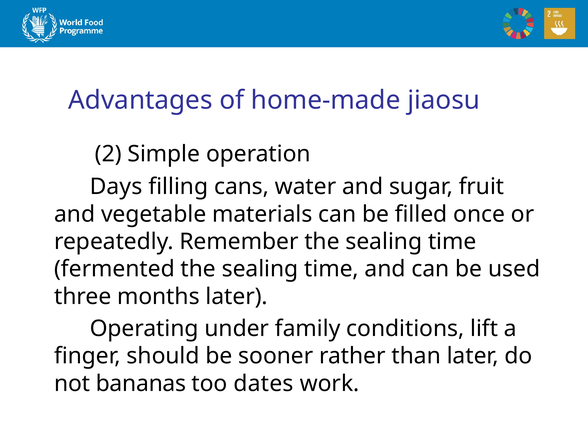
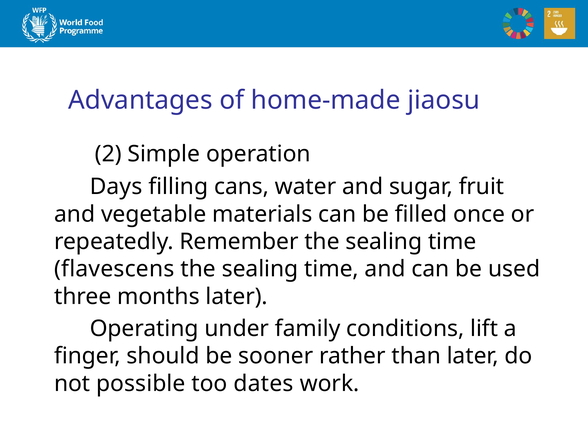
fermented: fermented -> flavescens
bananas: bananas -> possible
